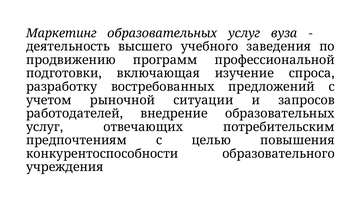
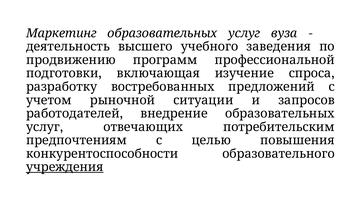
учреждения underline: none -> present
